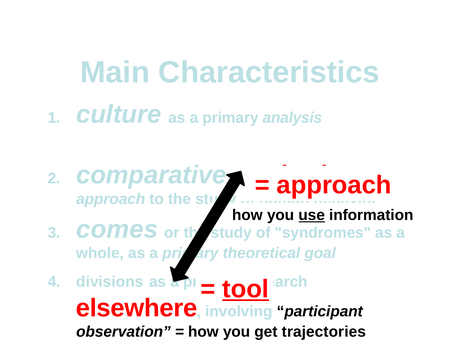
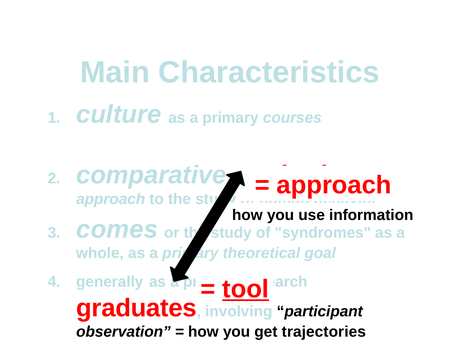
analysis: analysis -> courses
use underline: present -> none
divisions: divisions -> generally
elsewhere: elsewhere -> graduates
